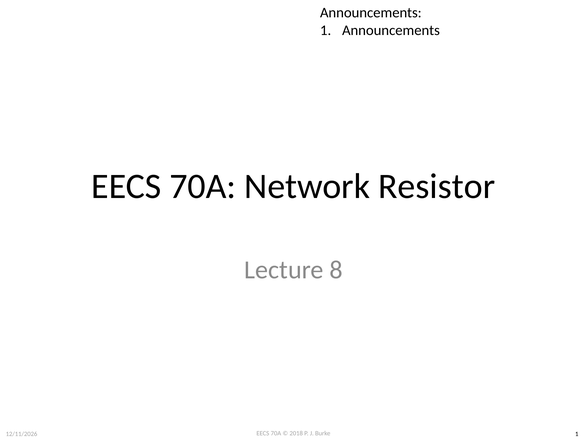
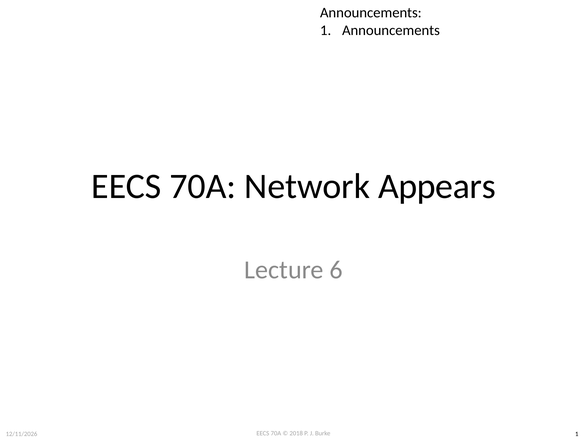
Resistor: Resistor -> Appears
8: 8 -> 6
